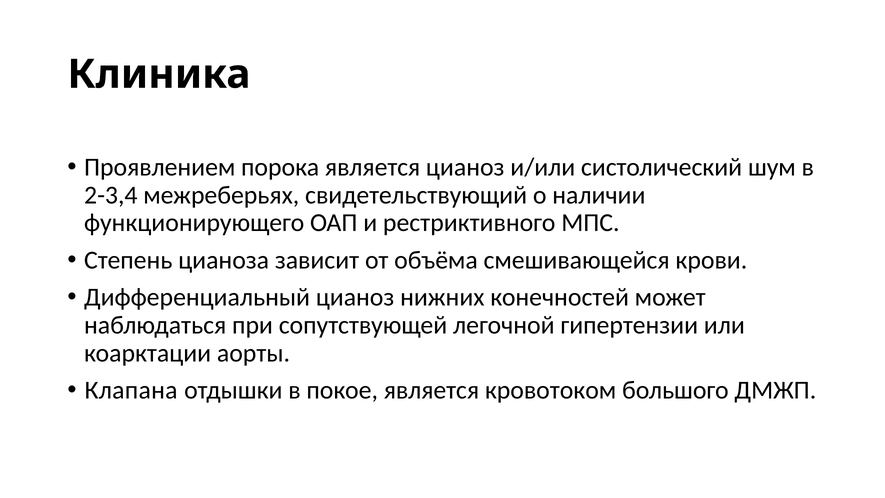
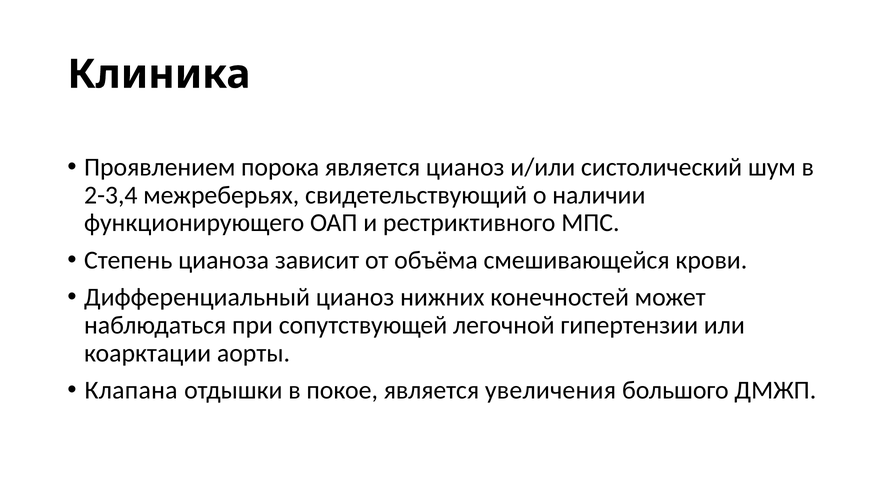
кровотоком: кровотоком -> увеличения
